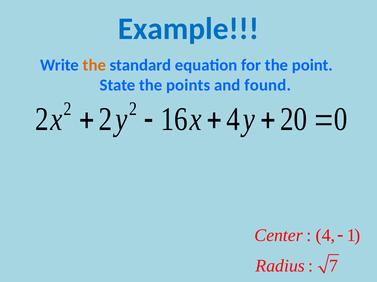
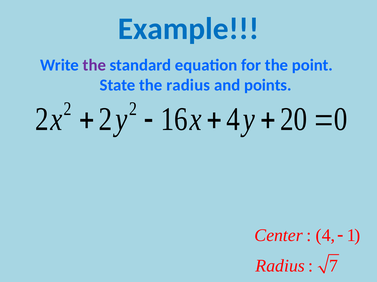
the at (94, 65) colour: orange -> purple
the points: points -> radius
found: found -> points
